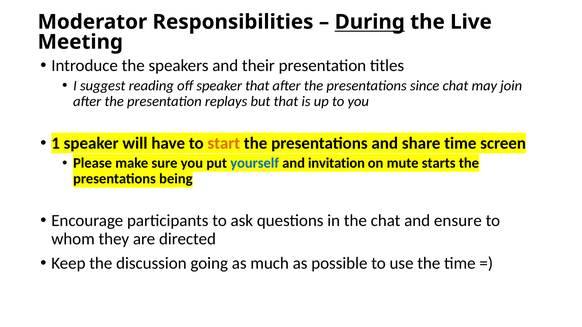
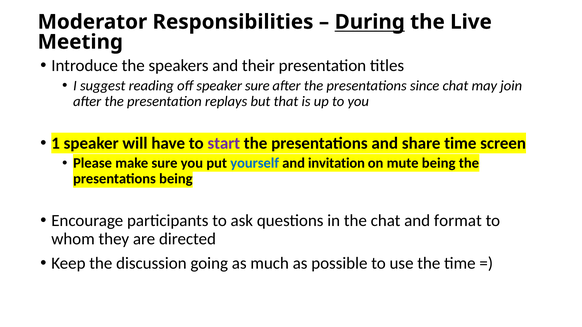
speaker that: that -> sure
start colour: orange -> purple
mute starts: starts -> being
ensure: ensure -> format
